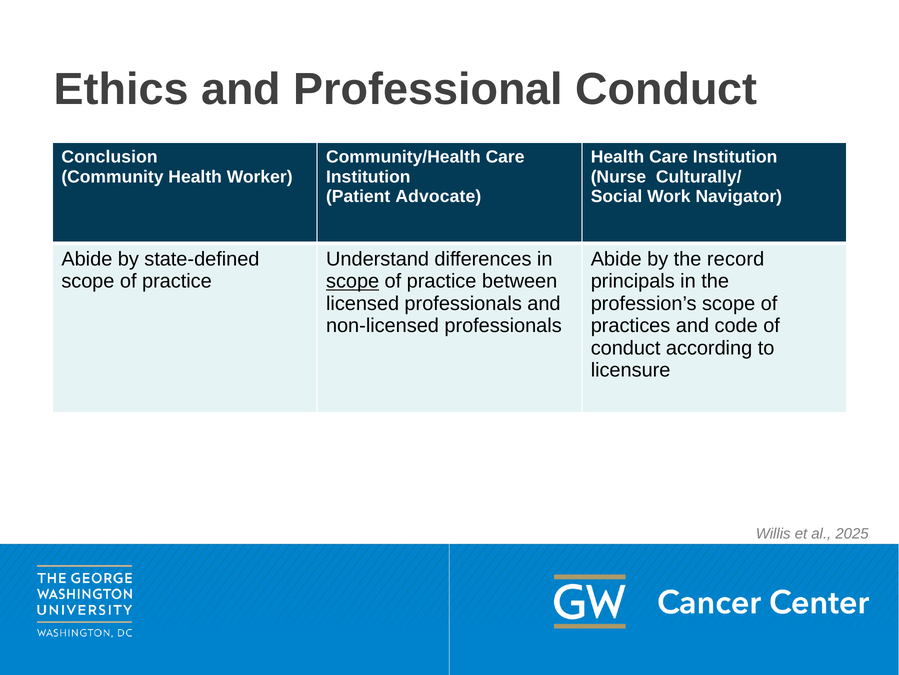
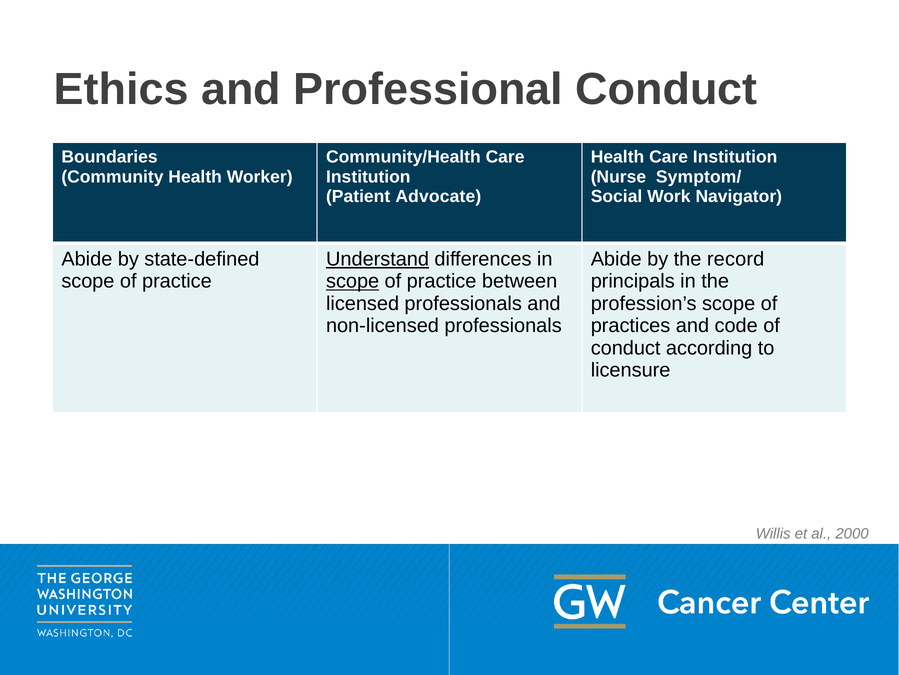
Conclusion: Conclusion -> Boundaries
Culturally/: Culturally/ -> Symptom/
Understand underline: none -> present
2025: 2025 -> 2000
